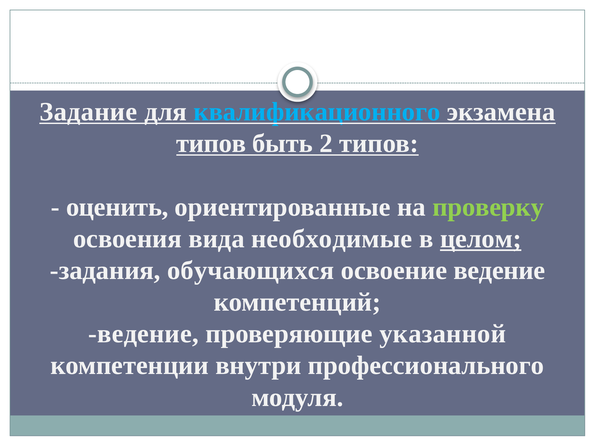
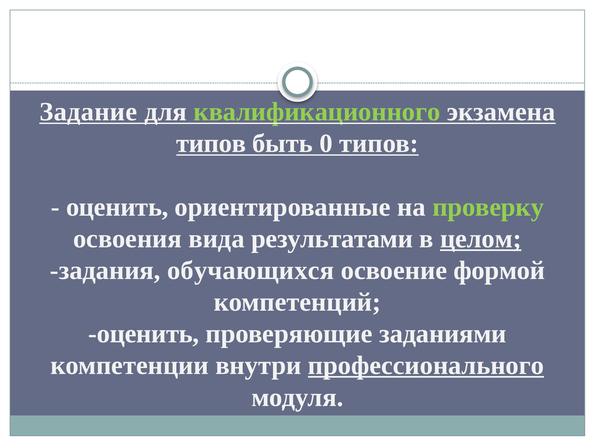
квалификационного colour: light blue -> light green
2: 2 -> 0
необходимые: необходимые -> результатами
освоение ведение: ведение -> формой
ведение at (143, 334): ведение -> оценить
указанной: указанной -> заданиями
профессионального underline: none -> present
